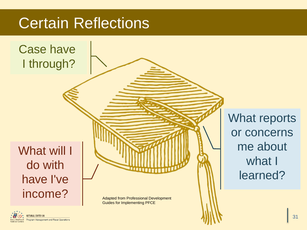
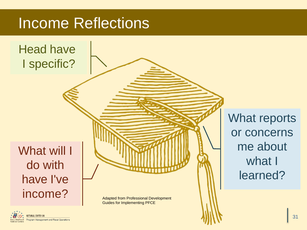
Certain at (44, 23): Certain -> Income
Case: Case -> Head
through: through -> specific
